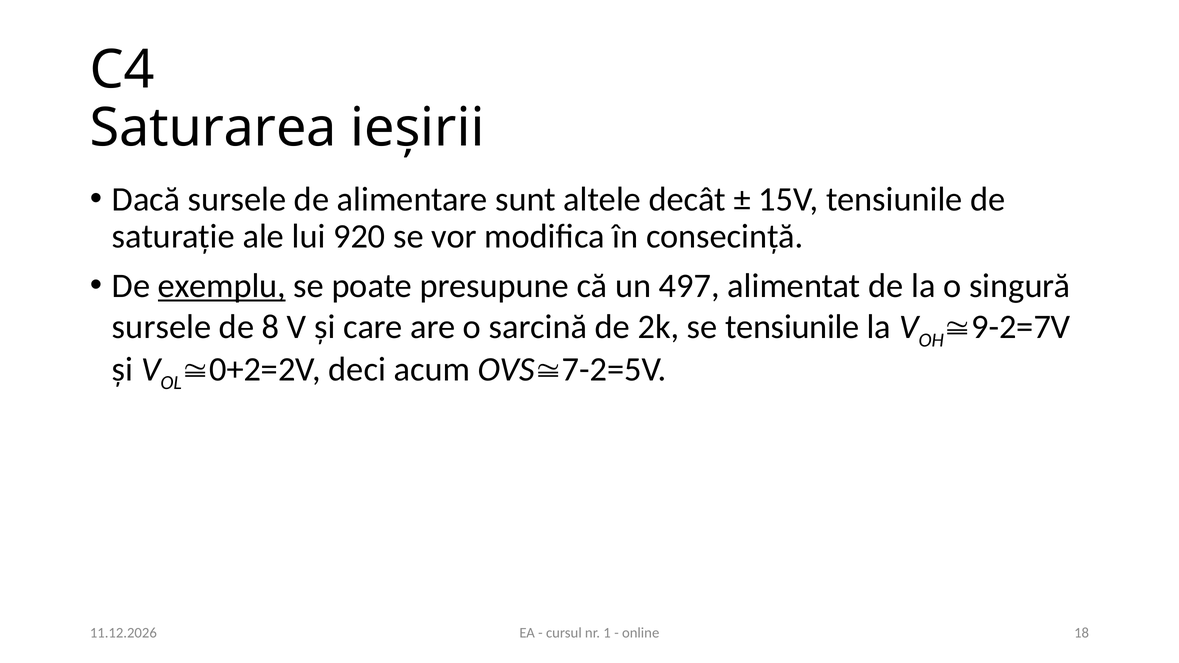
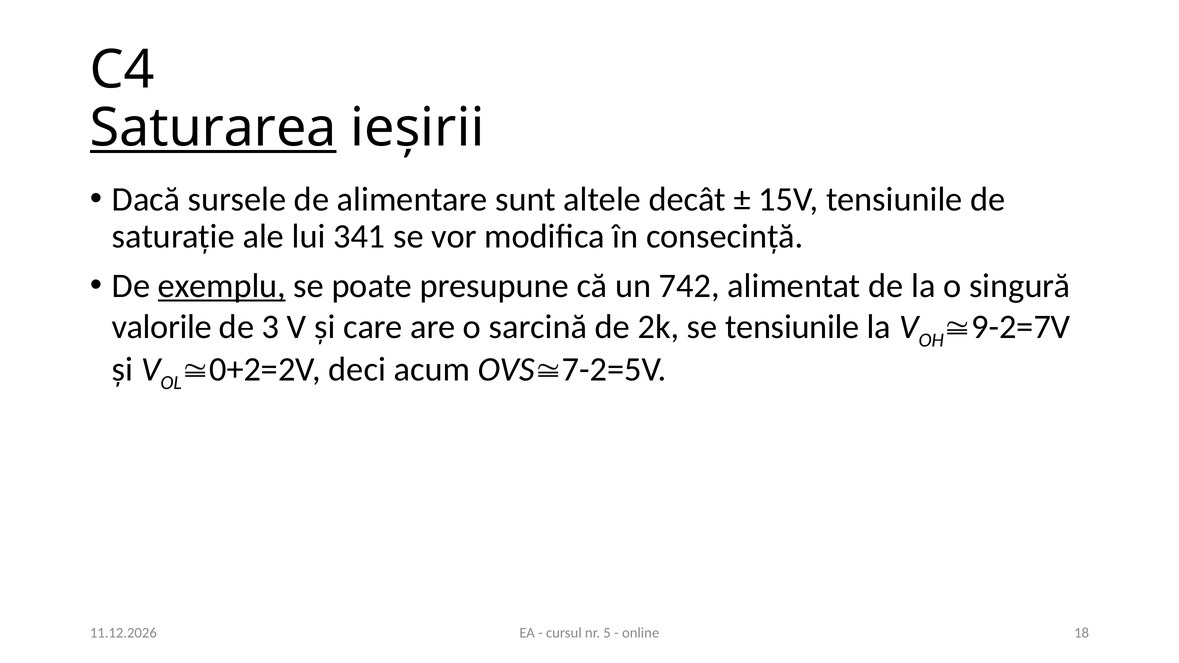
Saturarea underline: none -> present
920: 920 -> 341
497: 497 -> 742
sursele at (162, 327): sursele -> valorile
8: 8 -> 3
1: 1 -> 5
